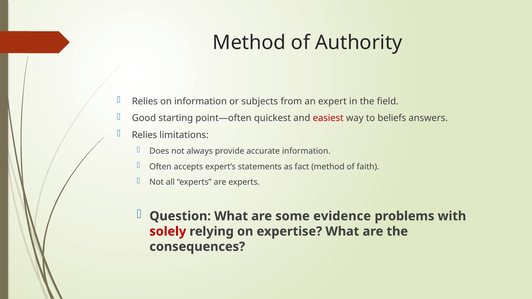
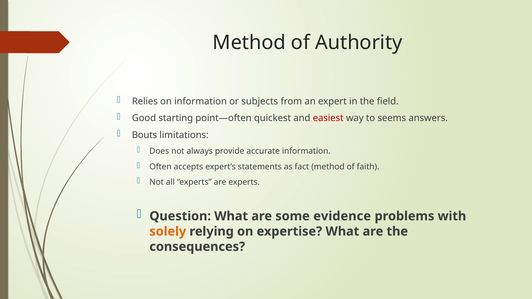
beliefs: beliefs -> seems
Relies at (144, 135): Relies -> Bouts
solely colour: red -> orange
